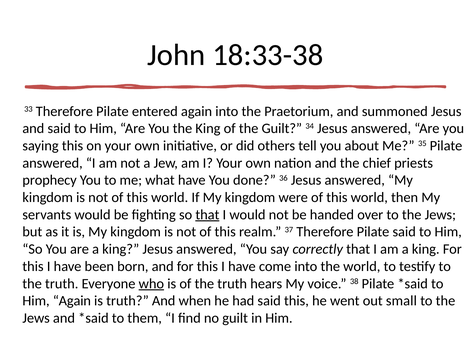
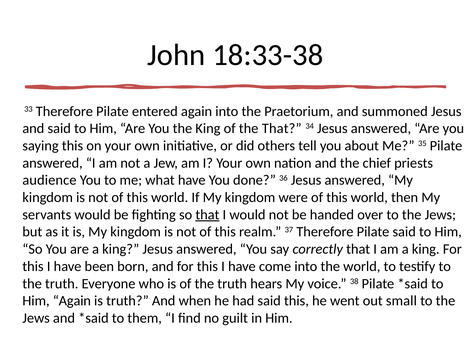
the Guilt: Guilt -> That
prophecy: prophecy -> audience
who underline: present -> none
